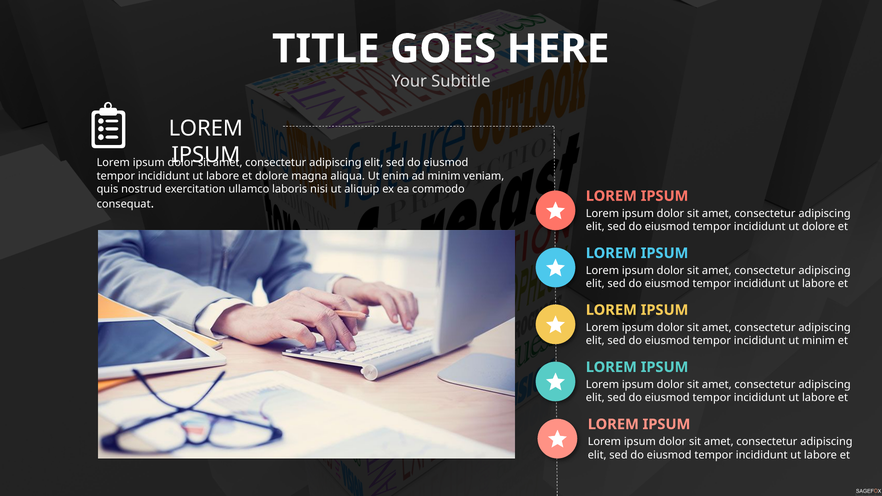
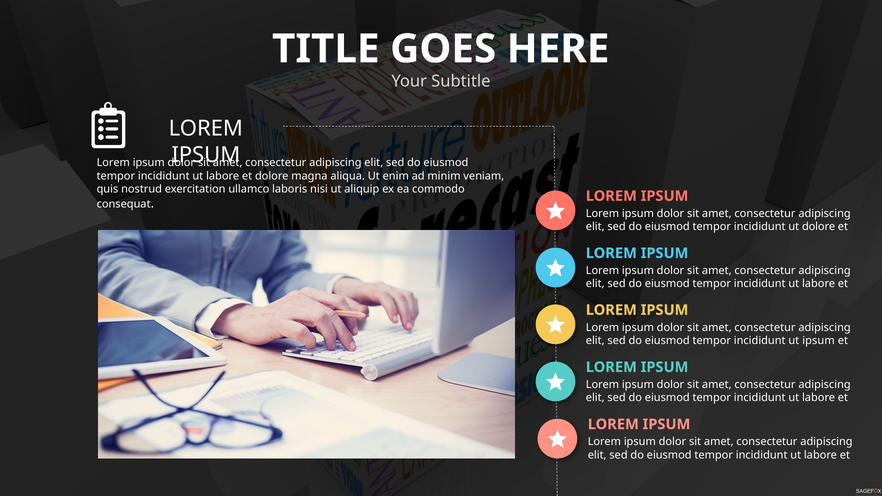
ut minim: minim -> ipsum
